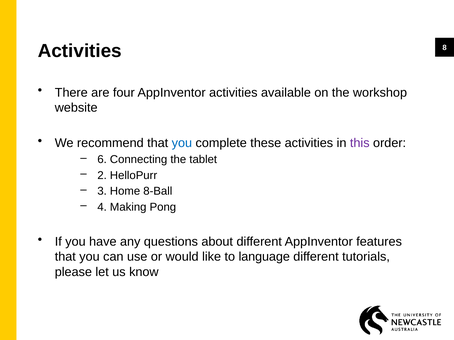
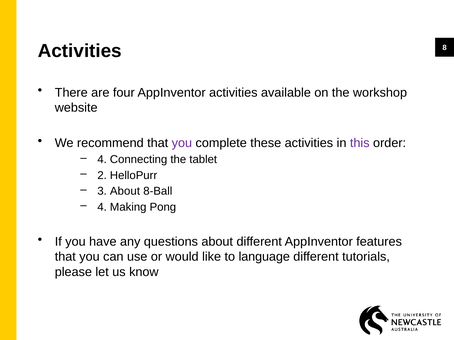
you at (182, 143) colour: blue -> purple
6 at (102, 160): 6 -> 4
3 Home: Home -> About
